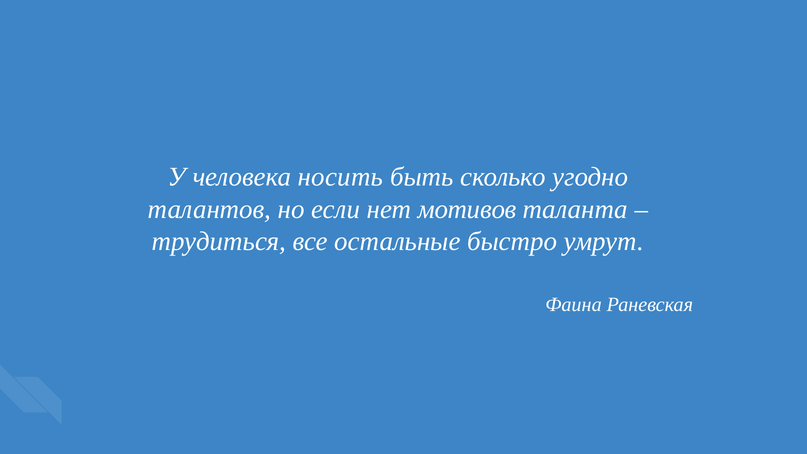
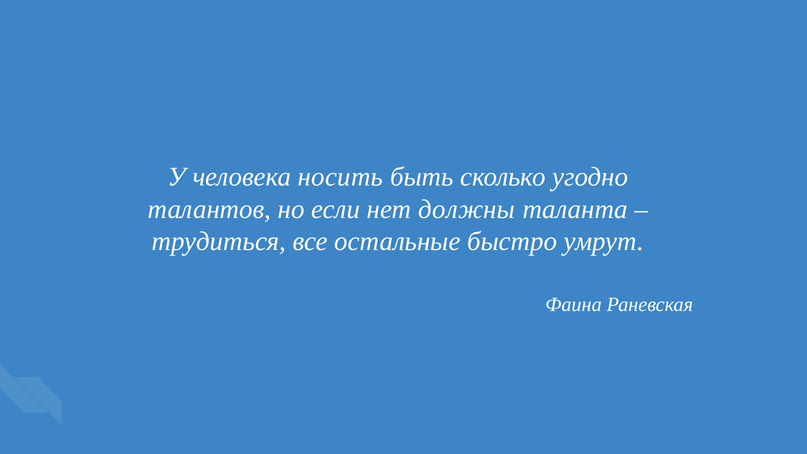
мотивов: мотивов -> должны
